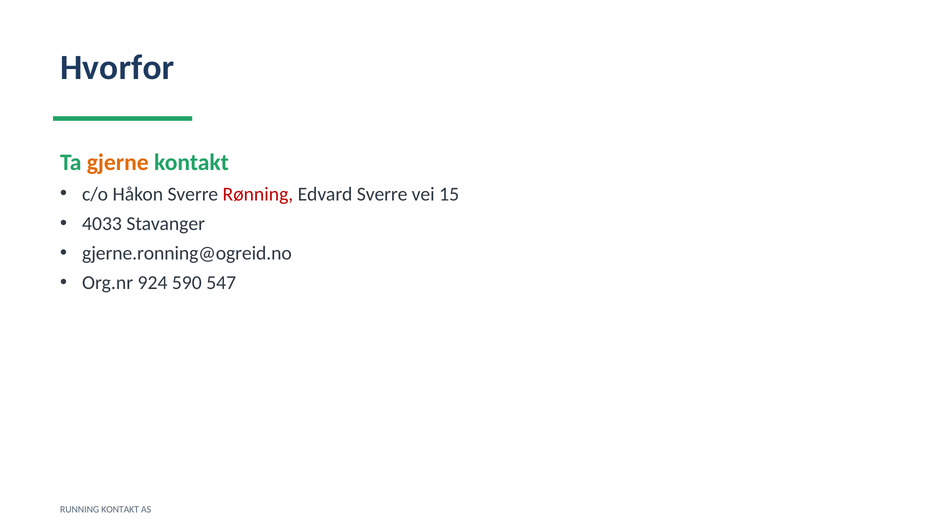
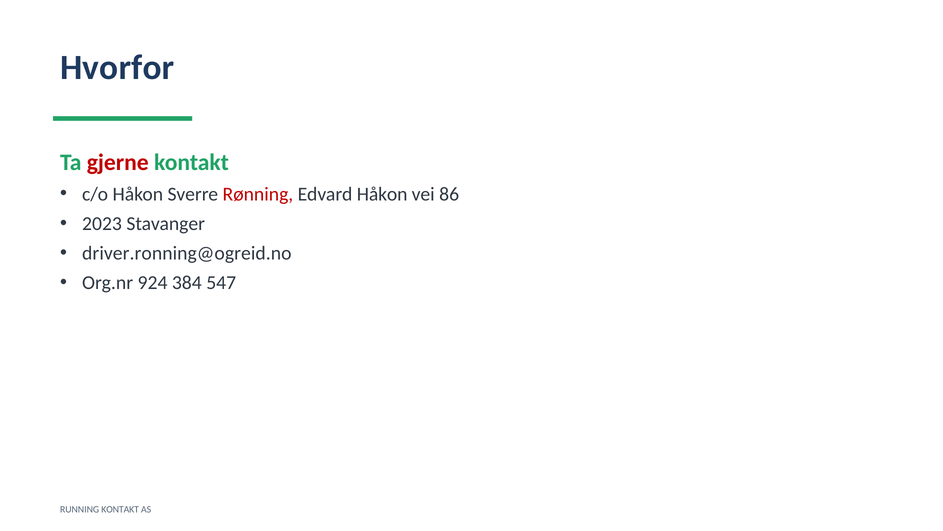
gjerne colour: orange -> red
Edvard Sverre: Sverre -> Håkon
15: 15 -> 86
4033: 4033 -> 2023
gjerne.ronning@ogreid.no: gjerne.ronning@ogreid.no -> driver.ronning@ogreid.no
590: 590 -> 384
